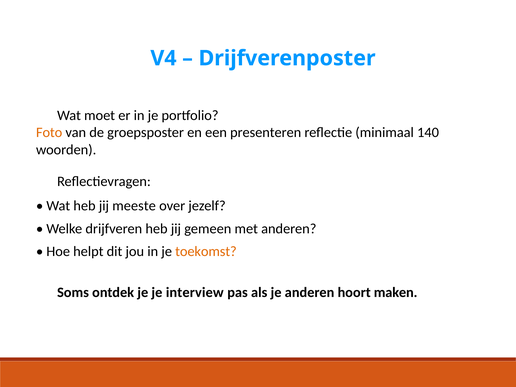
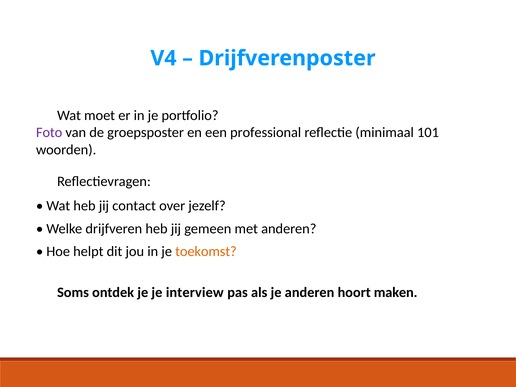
Foto colour: orange -> purple
presenteren: presenteren -> professional
140: 140 -> 101
meeste: meeste -> contact
